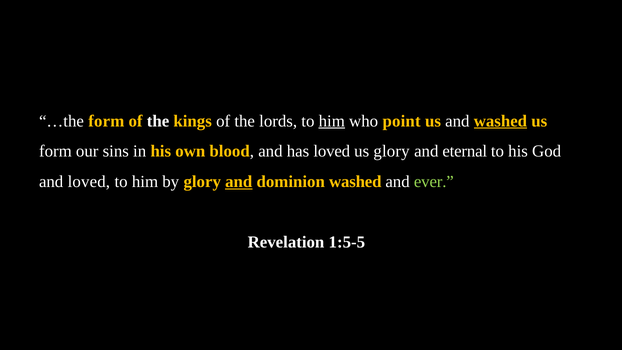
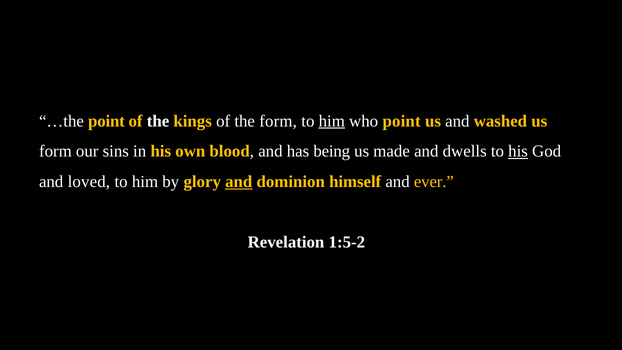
…the form: form -> point
the lords: lords -> form
washed at (500, 121) underline: present -> none
has loved: loved -> being
us glory: glory -> made
eternal: eternal -> dwells
his at (518, 151) underline: none -> present
dominion washed: washed -> himself
ever colour: light green -> yellow
1:5-5: 1:5-5 -> 1:5-2
